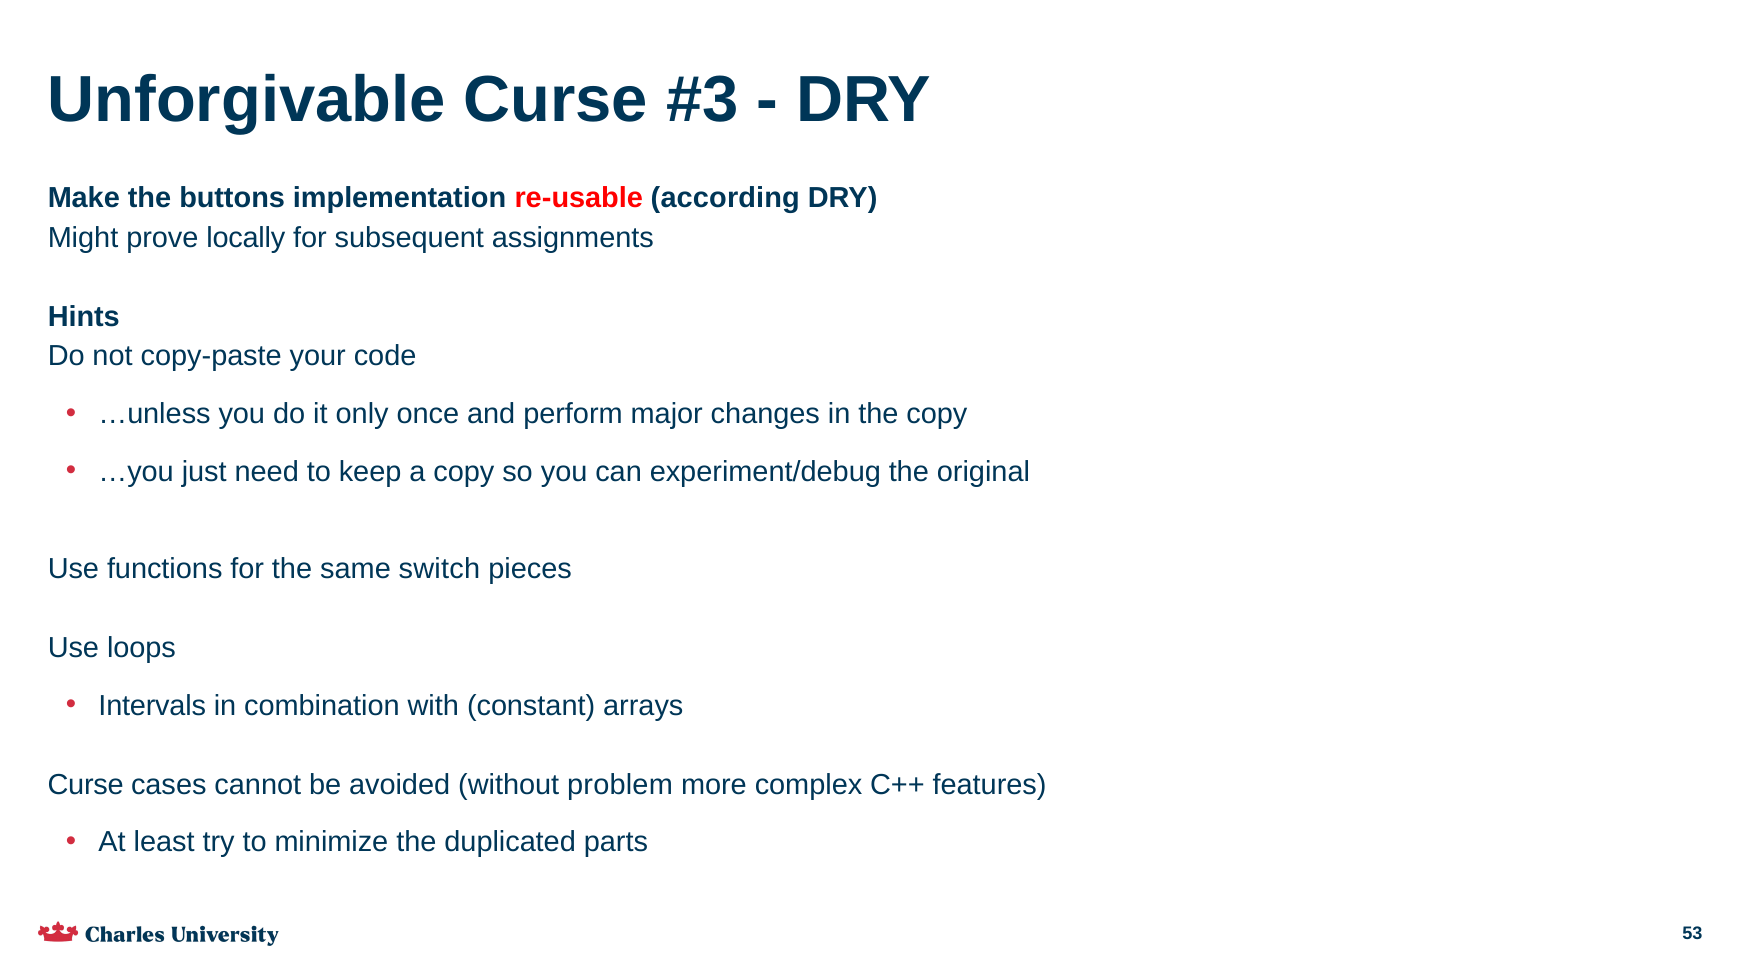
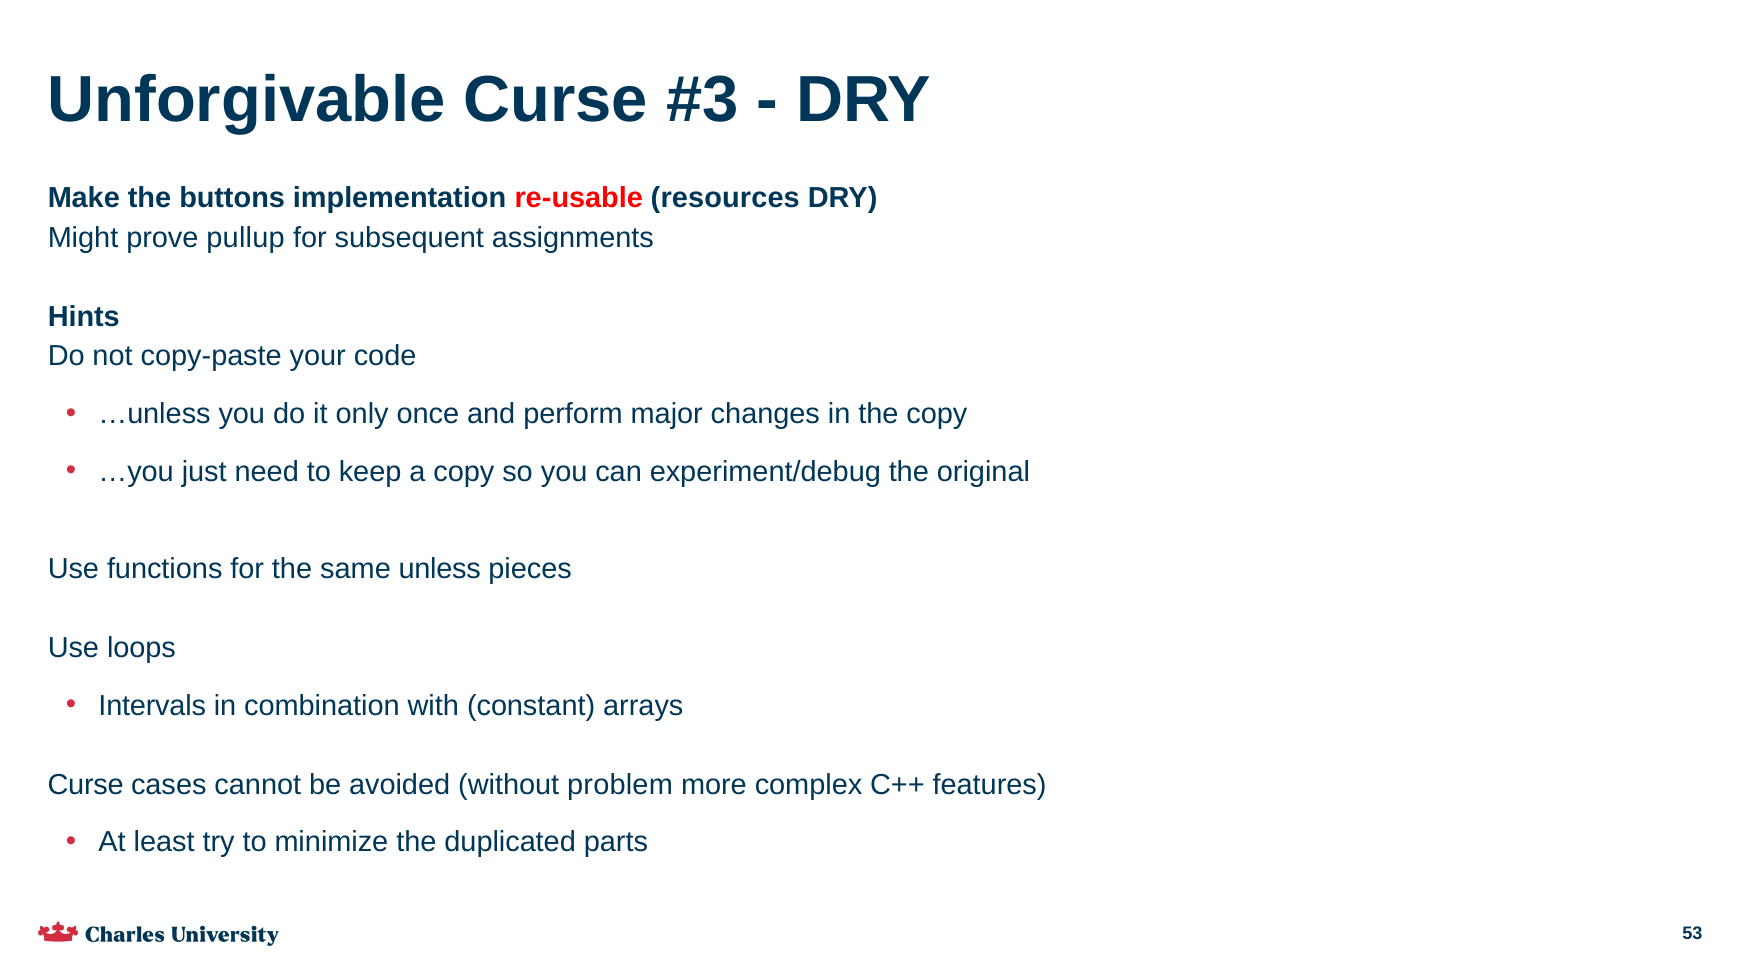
according: according -> resources
locally: locally -> pullup
switch: switch -> unless
